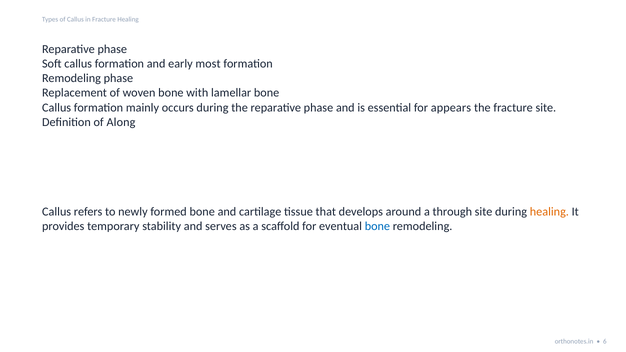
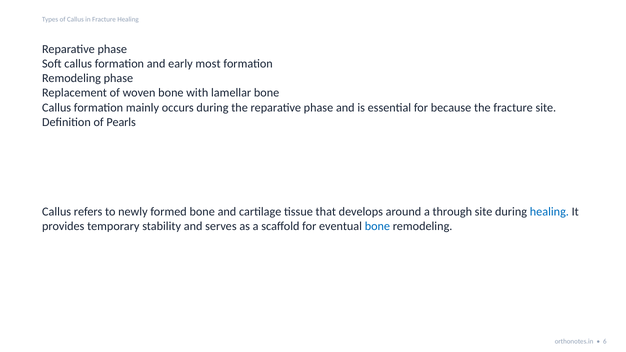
appears: appears -> because
Along: Along -> Pearls
healing at (549, 212) colour: orange -> blue
